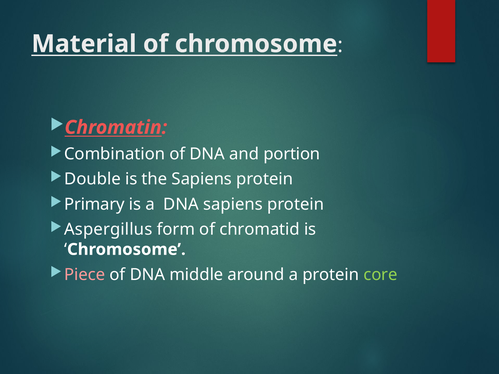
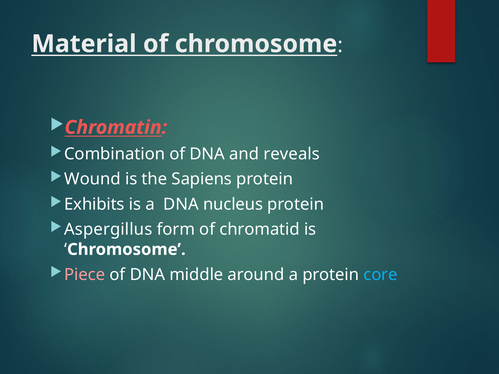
portion: portion -> reveals
Double: Double -> Wound
Primary: Primary -> Exhibits
DNA sapiens: sapiens -> nucleus
core colour: light green -> light blue
